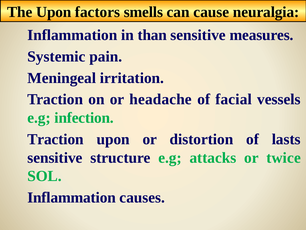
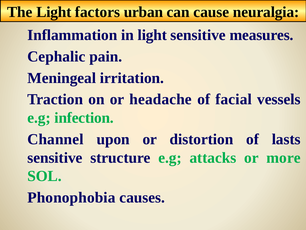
The Upon: Upon -> Light
smells: smells -> urban
in than: than -> light
Systemic: Systemic -> Cephalic
Traction at (56, 139): Traction -> Channel
twice: twice -> more
Inflammation at (72, 197): Inflammation -> Phonophobia
